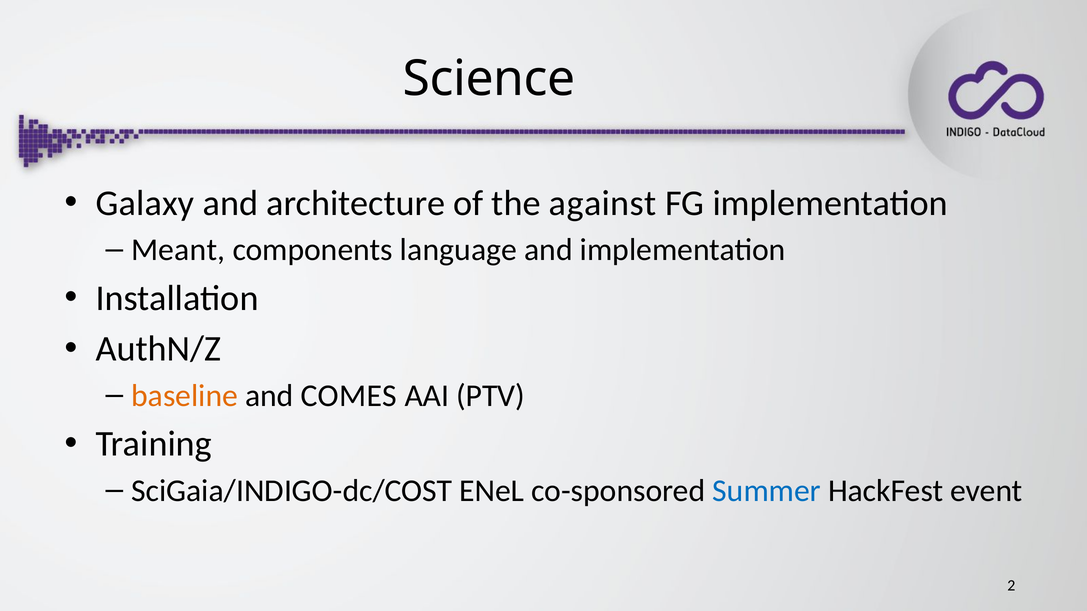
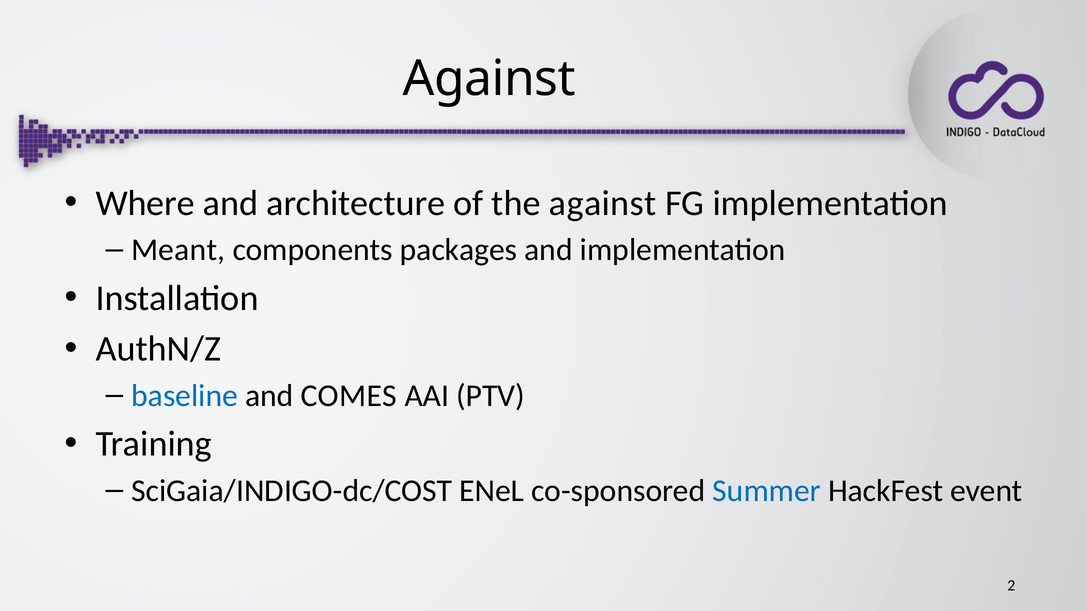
Science at (489, 79): Science -> Against
Galaxy: Galaxy -> Where
language: language -> packages
baseline colour: orange -> blue
